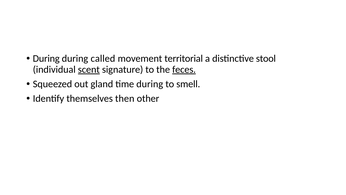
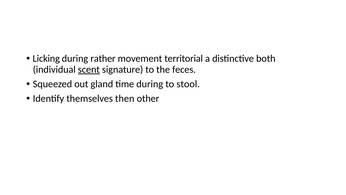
During at (46, 58): During -> Licking
called: called -> rather
stool: stool -> both
feces underline: present -> none
smell: smell -> stool
